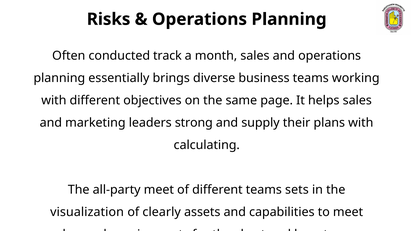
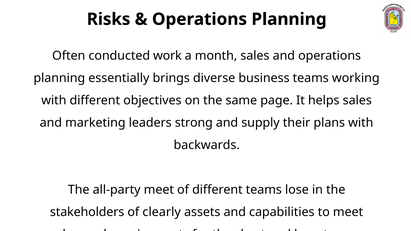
track: track -> work
calculating: calculating -> backwards
sets: sets -> lose
visualization: visualization -> stakeholders
